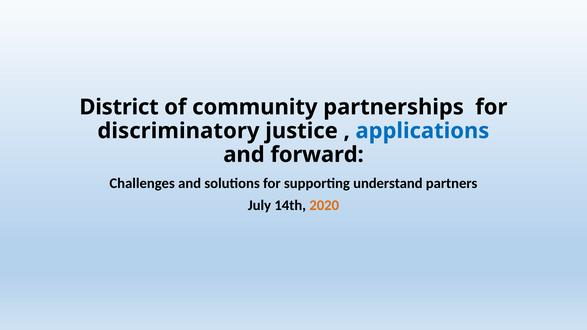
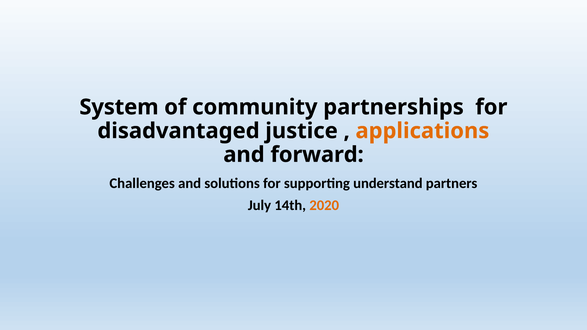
District: District -> System
discriminatory: discriminatory -> disadvantaged
applications colour: blue -> orange
